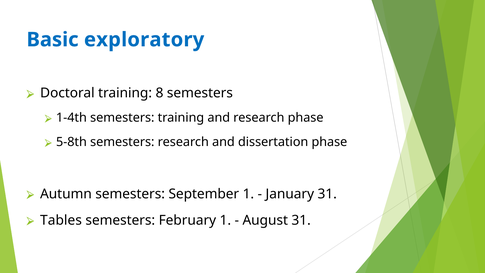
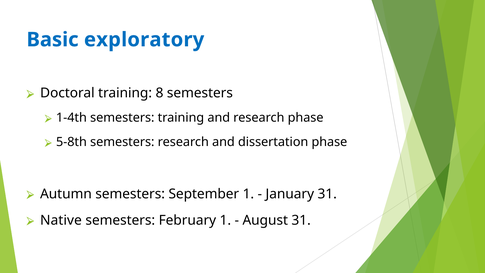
Tables: Tables -> Native
